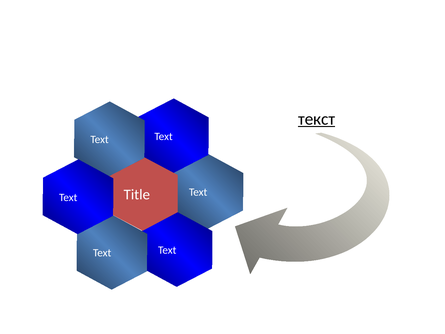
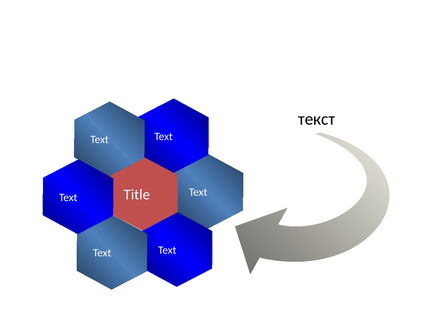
текст underline: present -> none
